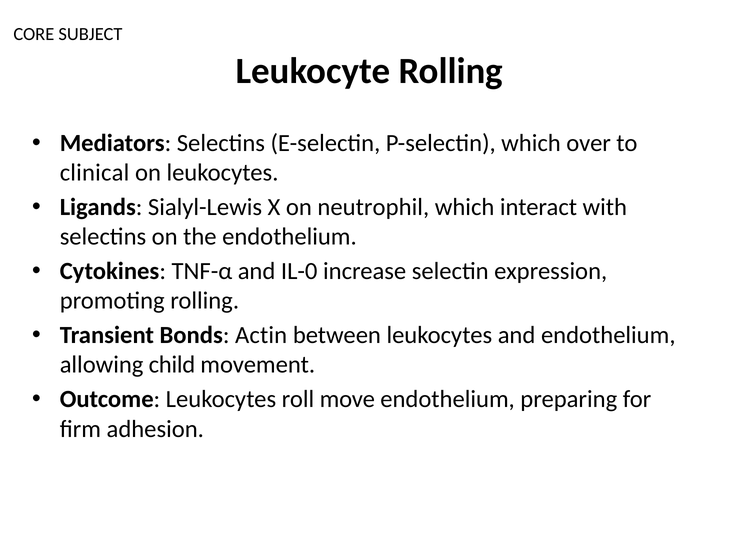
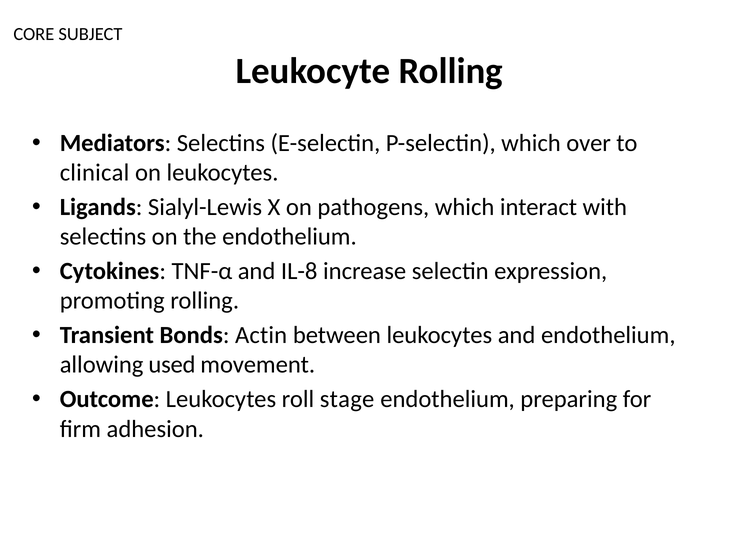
neutrophil: neutrophil -> pathogens
IL-0: IL-0 -> IL-8
child: child -> used
move: move -> stage
